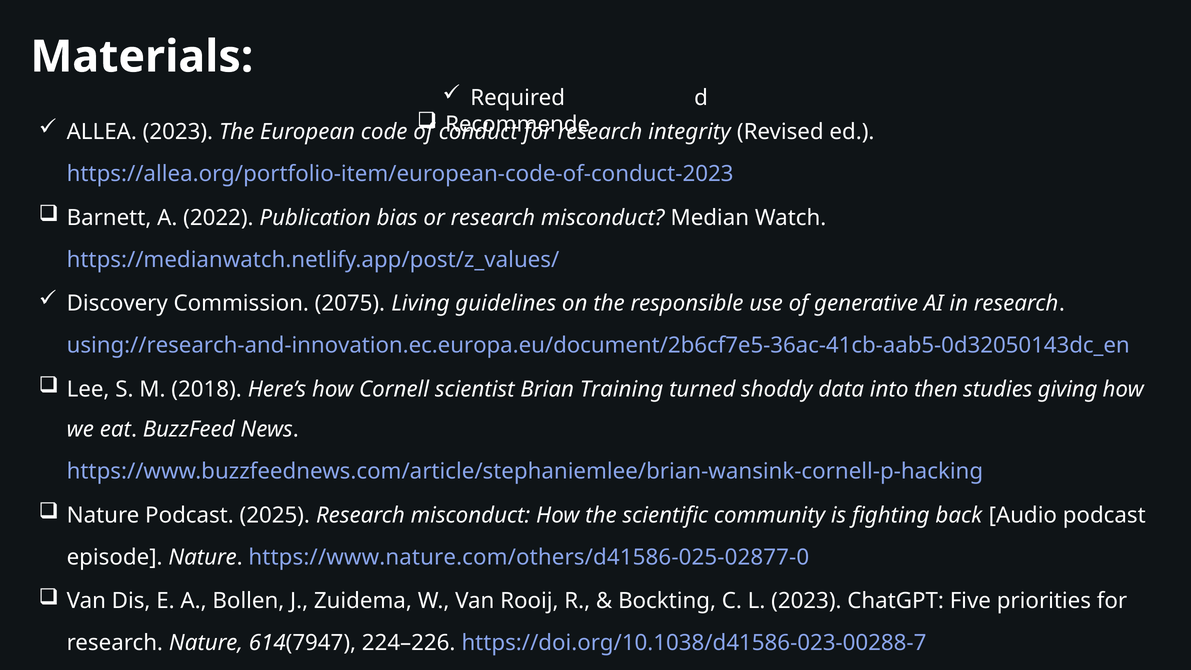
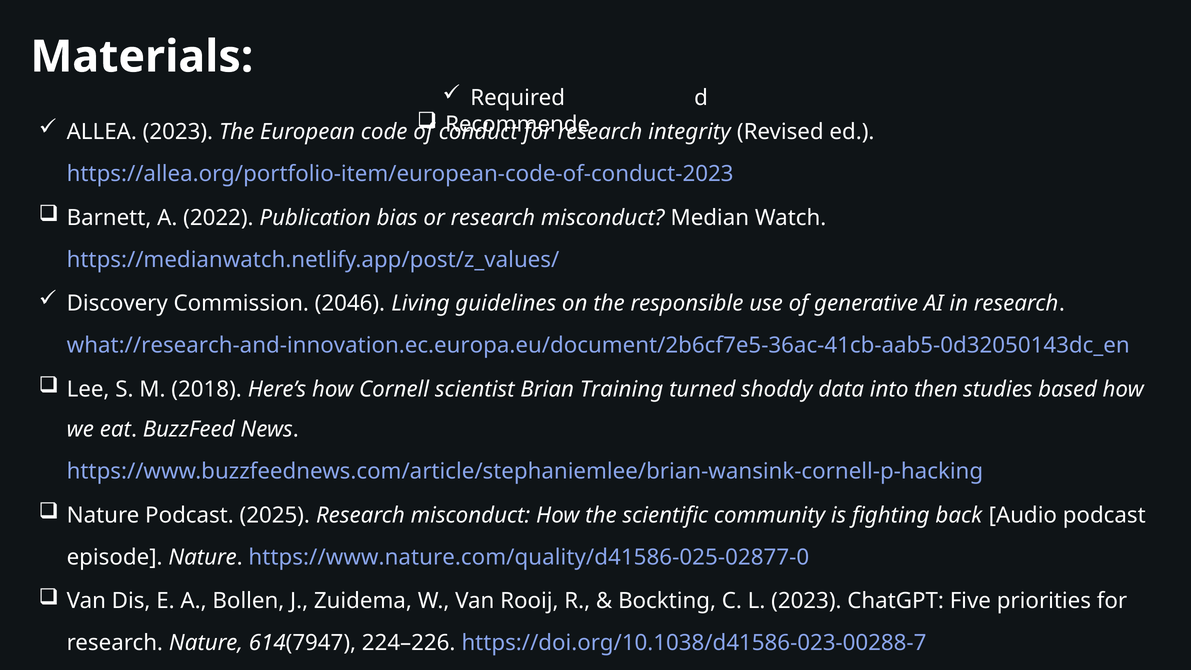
2075: 2075 -> 2046
using://research-and-innovation.ec.europa.eu/document/2b6cf7e5-36ac-41cb-aab5-0d32050143dc_en: using://research-and-innovation.ec.europa.eu/document/2b6cf7e5-36ac-41cb-aab5-0d32050143dc_en -> what://research-and-innovation.ec.europa.eu/document/2b6cf7e5-36ac-41cb-aab5-0d32050143dc_en
giving: giving -> based
https://www.nature.com/others/d41586-025-02877-0: https://www.nature.com/others/d41586-025-02877-0 -> https://www.nature.com/quality/d41586-025-02877-0
